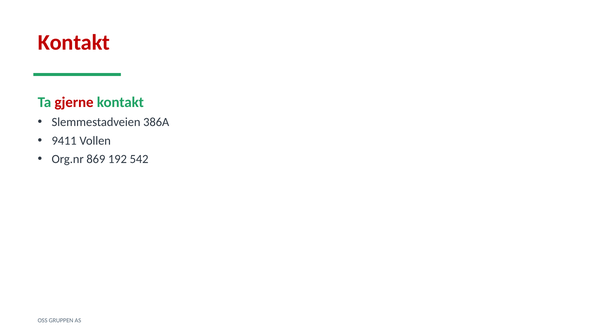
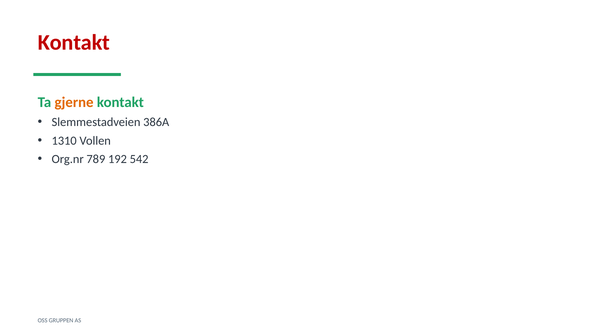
gjerne colour: red -> orange
9411: 9411 -> 1310
869: 869 -> 789
